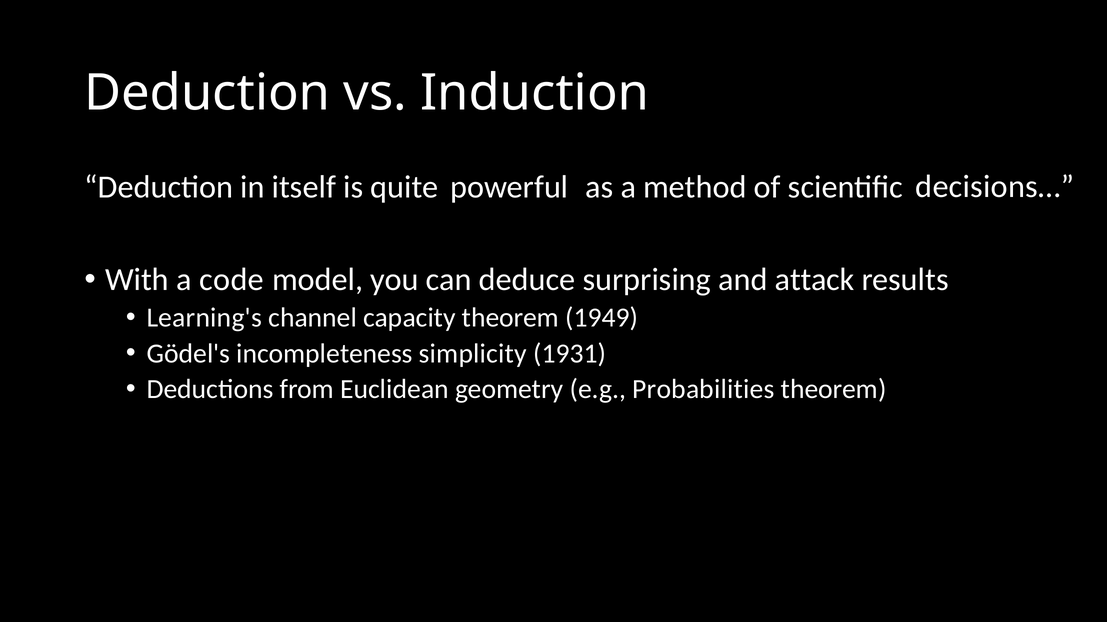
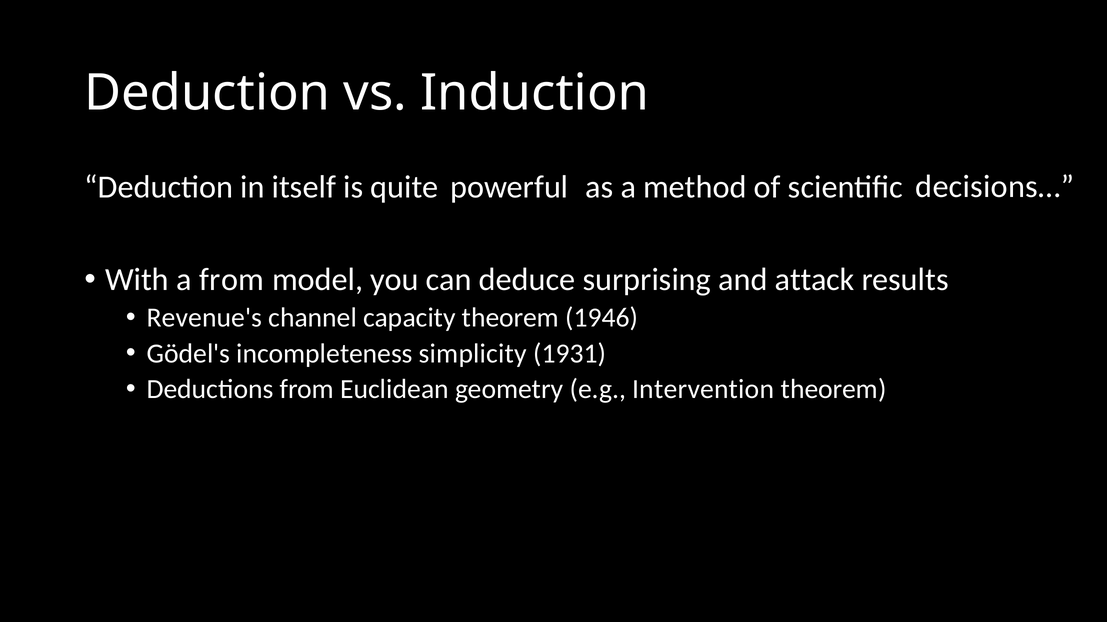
a code: code -> from
Learning's: Learning's -> Revenue's
1949: 1949 -> 1946
Probabilities: Probabilities -> Intervention
